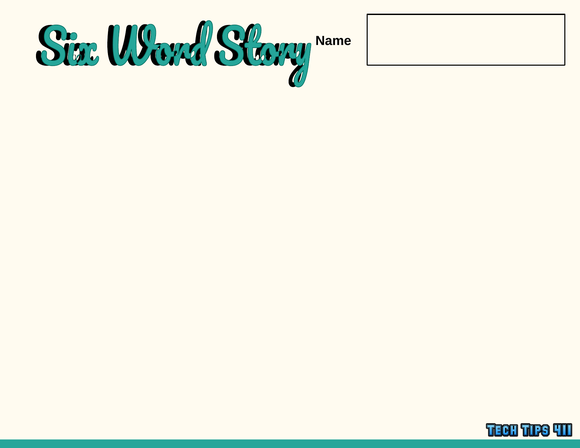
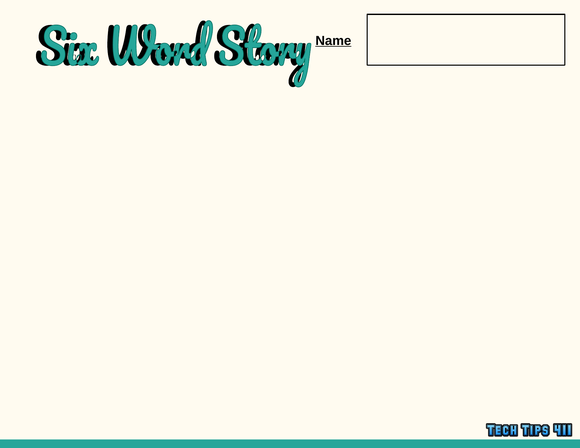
Name underline: none -> present
